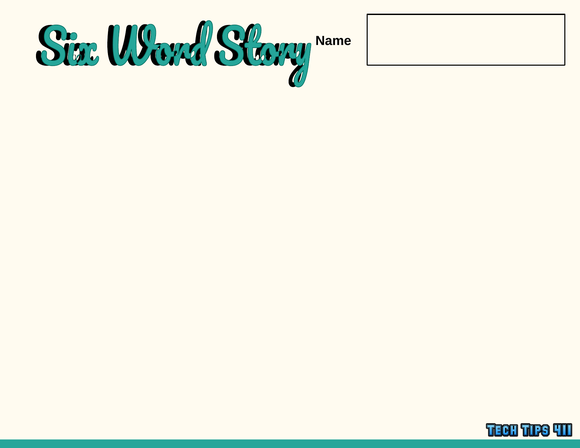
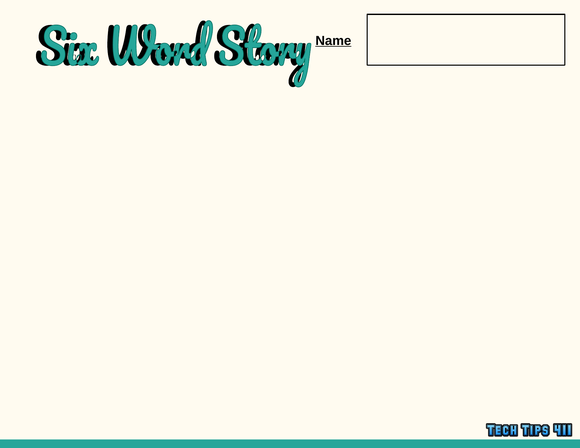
Name underline: none -> present
